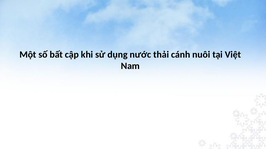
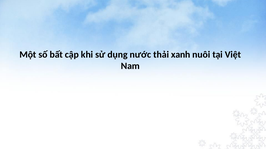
cánh: cánh -> xanh
